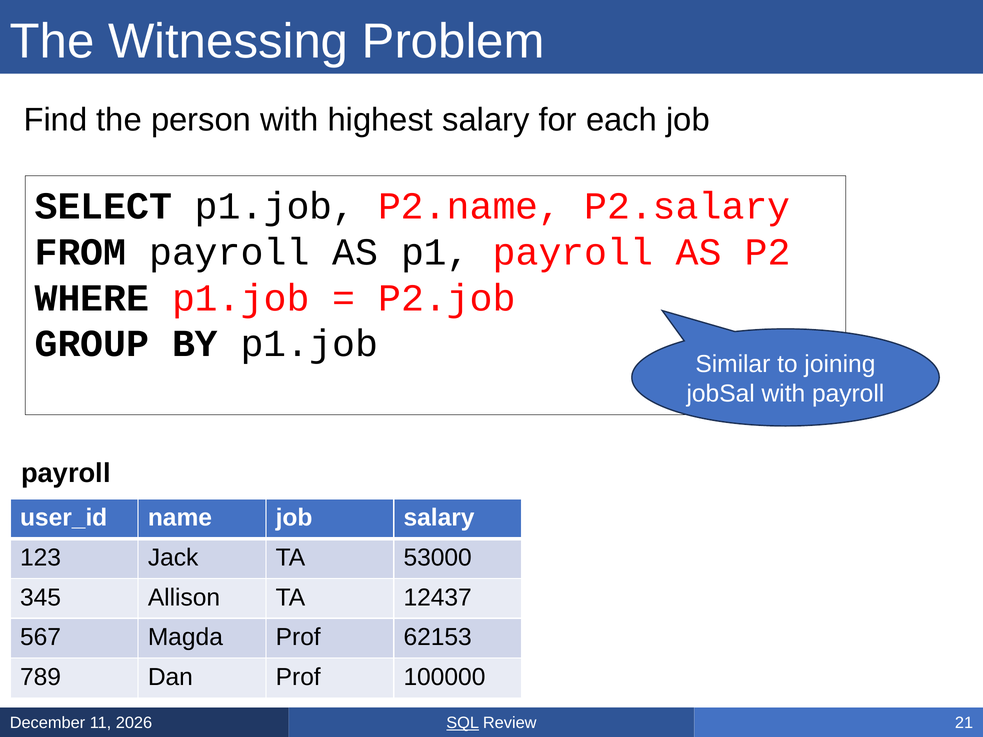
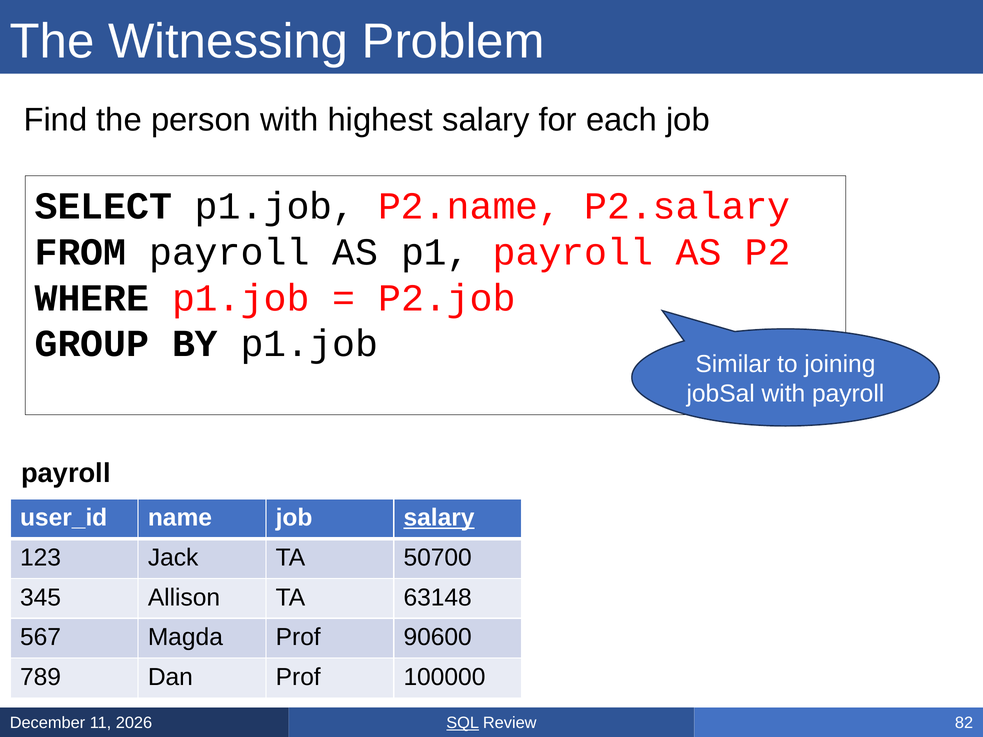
salary at (439, 518) underline: none -> present
53000: 53000 -> 50700
12437: 12437 -> 63148
62153: 62153 -> 90600
21: 21 -> 82
